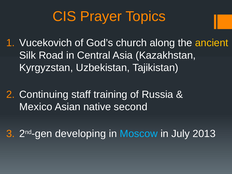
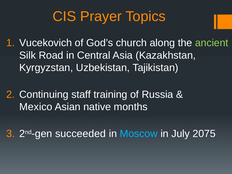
ancient colour: yellow -> light green
second: second -> months
developing: developing -> succeeded
2013: 2013 -> 2075
